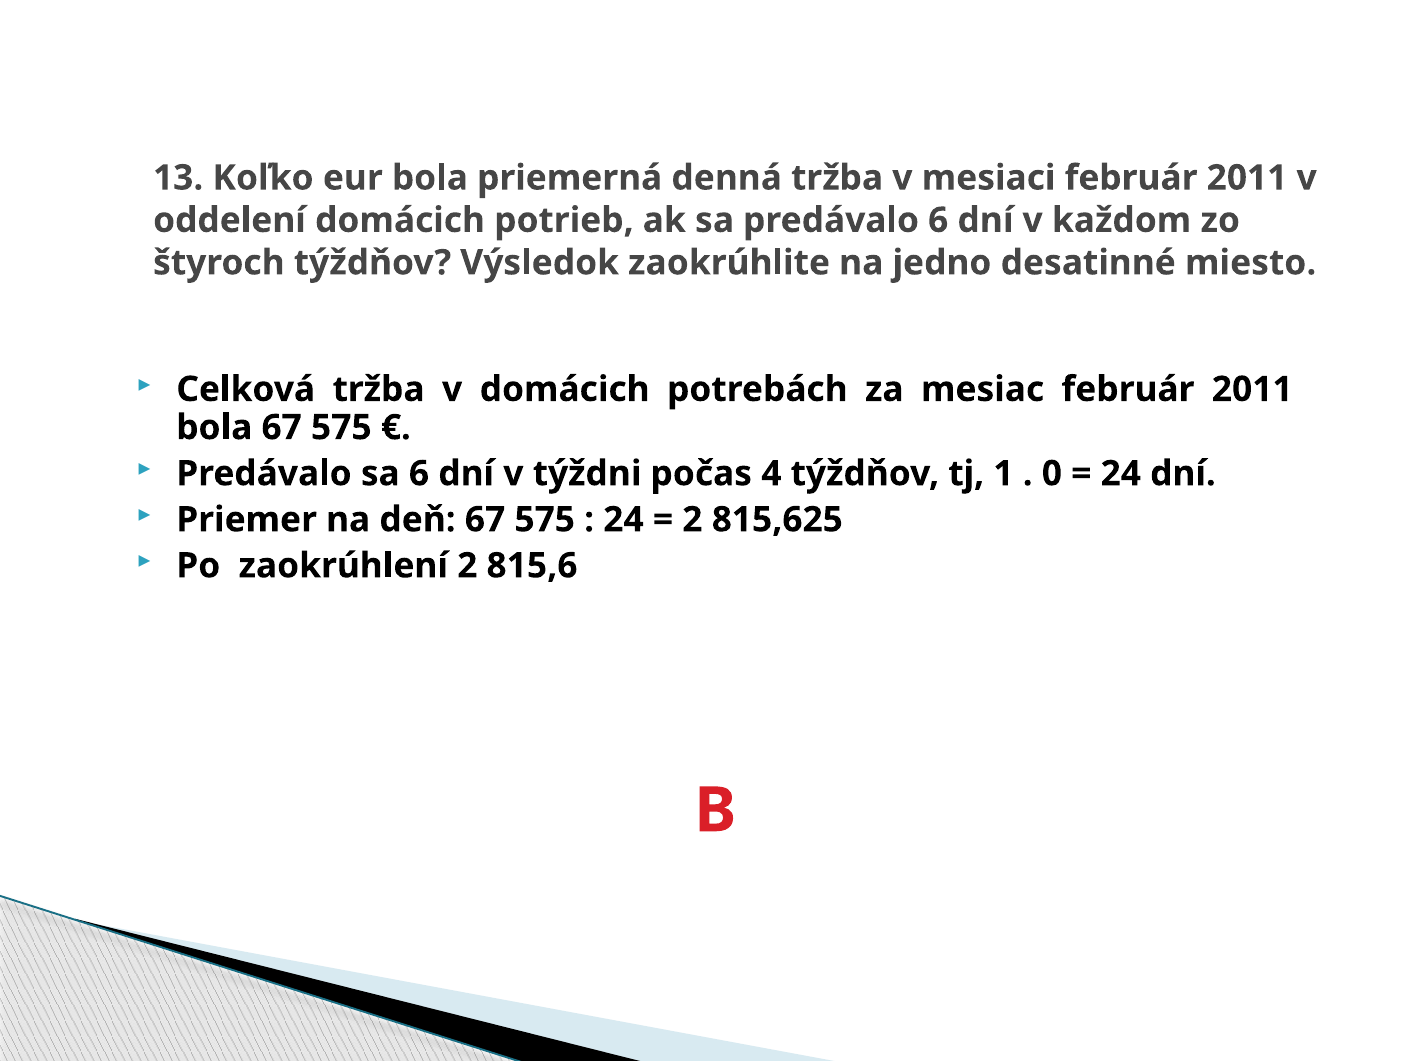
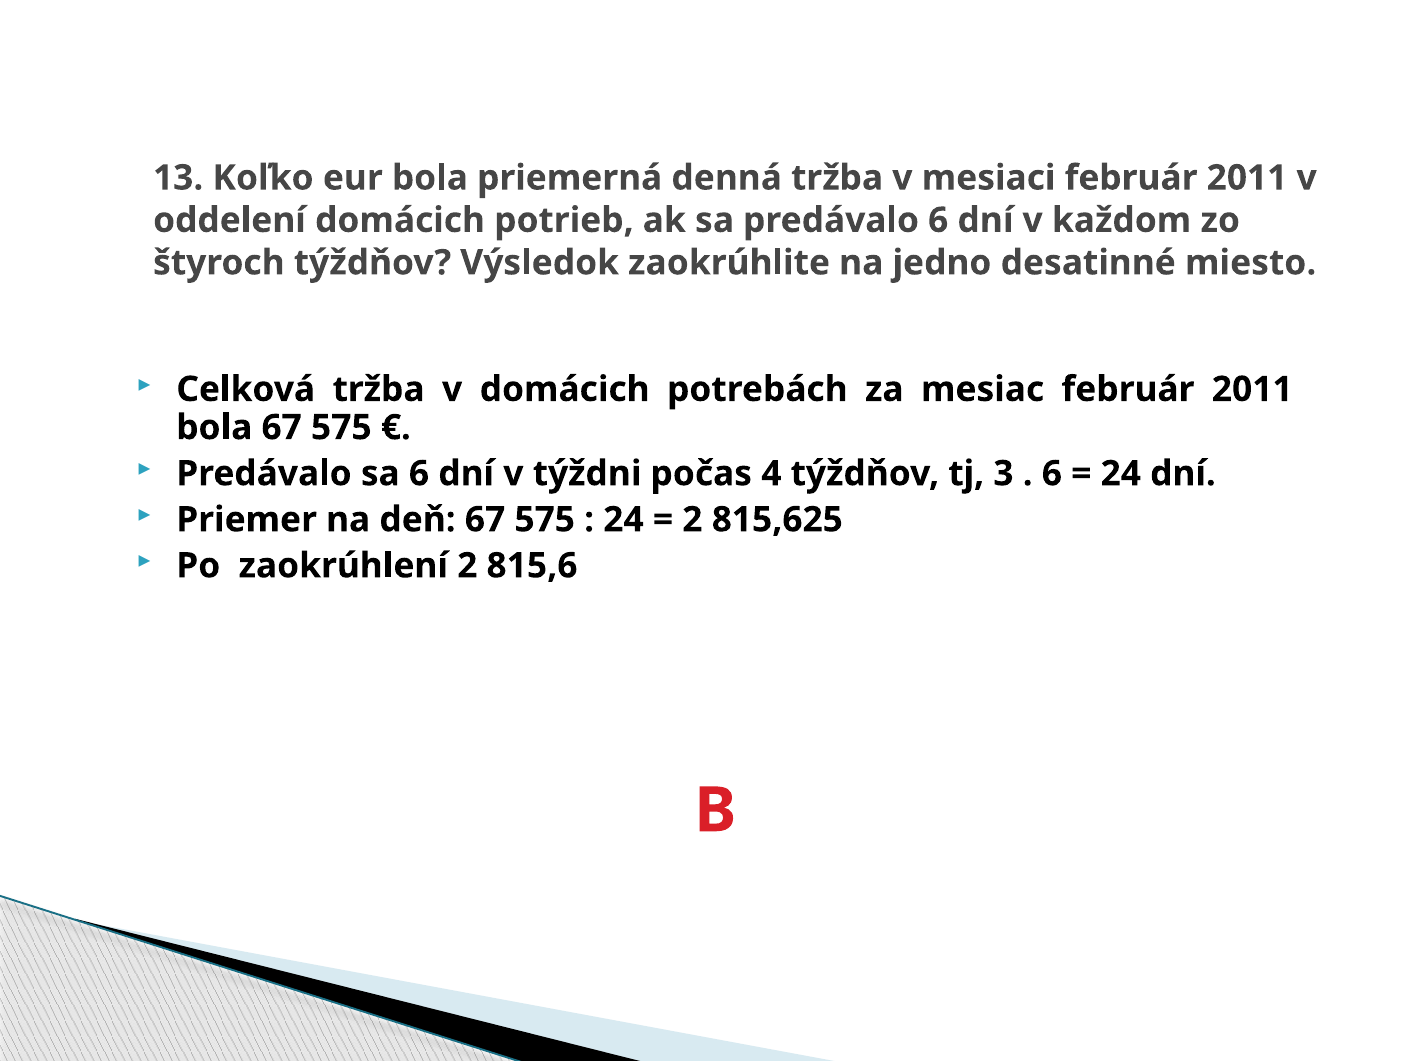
1: 1 -> 3
0 at (1052, 473): 0 -> 6
